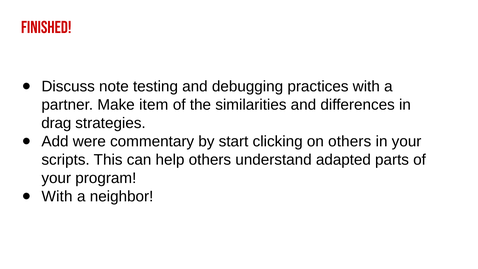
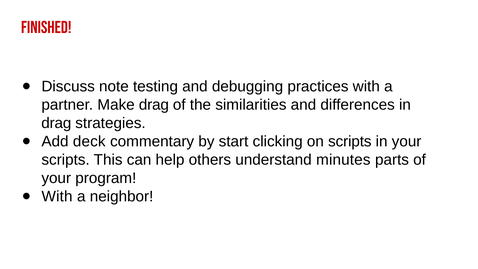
Make item: item -> drag
were: were -> deck
on others: others -> scripts
adapted: adapted -> minutes
